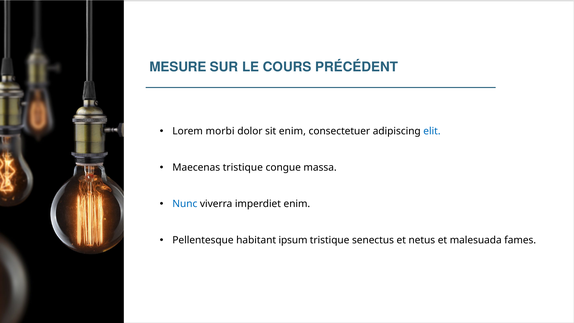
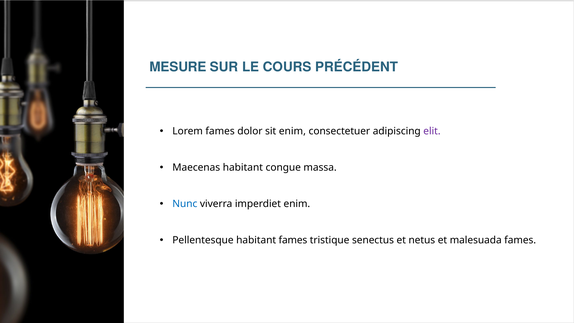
Lorem morbi: morbi -> fames
elit colour: blue -> purple
Maecenas tristique: tristique -> habitant
habitant ipsum: ipsum -> fames
